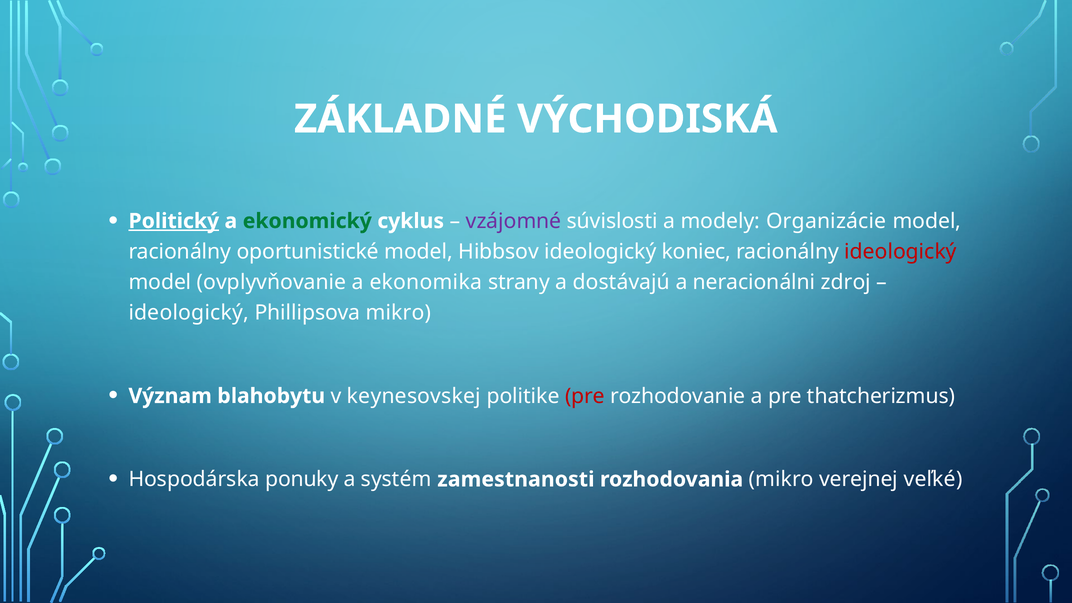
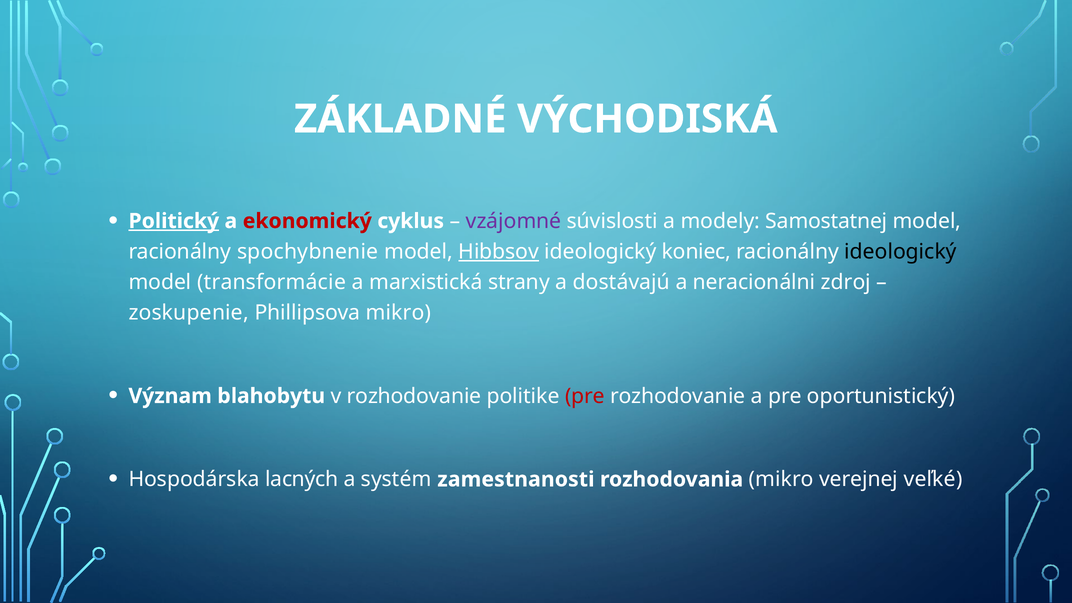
ekonomický colour: green -> red
Organizácie: Organizácie -> Samostatnej
oportunistické: oportunistické -> spochybnenie
Hibbsov underline: none -> present
ideologický at (901, 252) colour: red -> black
ovplyvňovanie: ovplyvňovanie -> transformácie
ekonomika: ekonomika -> marxistická
ideologický at (189, 313): ideologický -> zoskupenie
v keynesovskej: keynesovskej -> rozhodovanie
thatcherizmus: thatcherizmus -> oportunistický
ponuky: ponuky -> lacných
